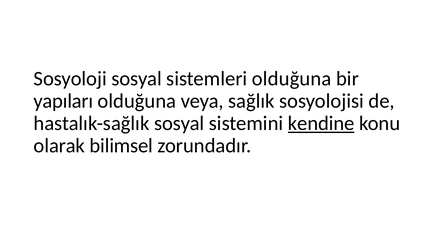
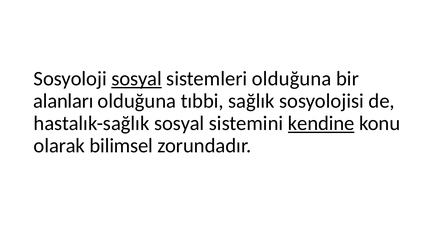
sosyal at (137, 79) underline: none -> present
yapıları: yapıları -> alanları
veya: veya -> tıbbi
